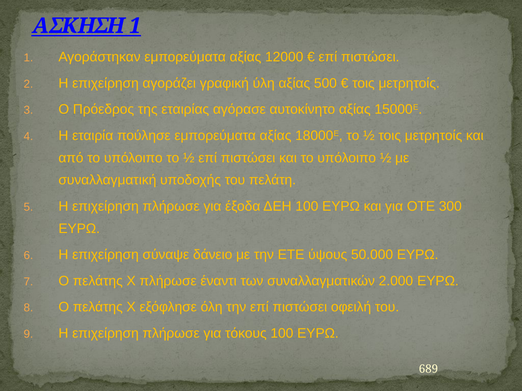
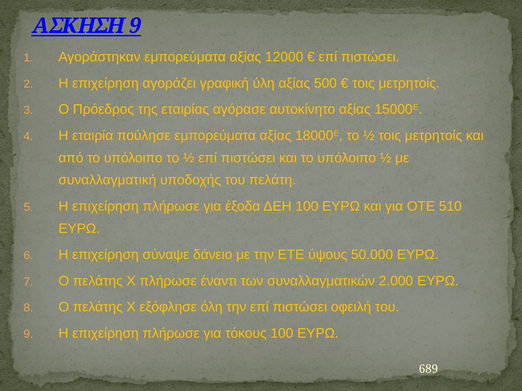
ΑΣΚΗΣΗ 1: 1 -> 9
300: 300 -> 510
